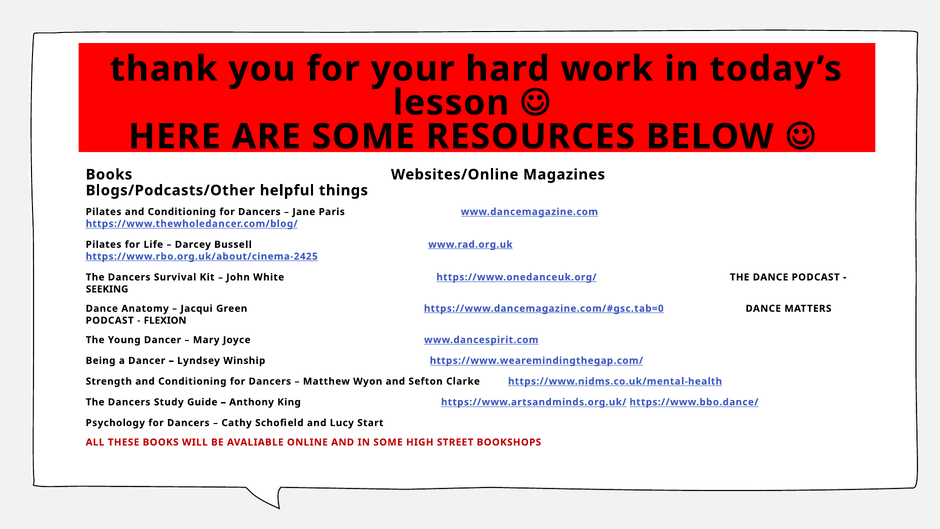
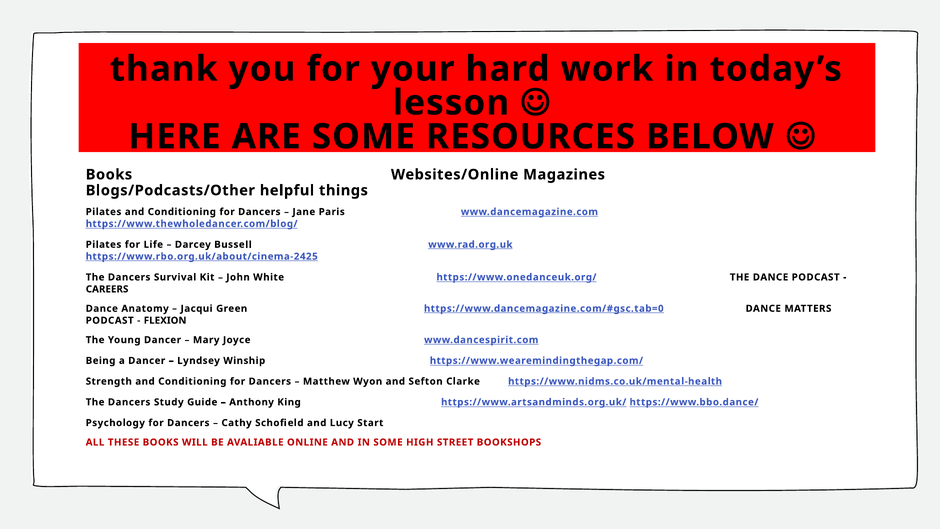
SEEKING: SEEKING -> CAREERS
